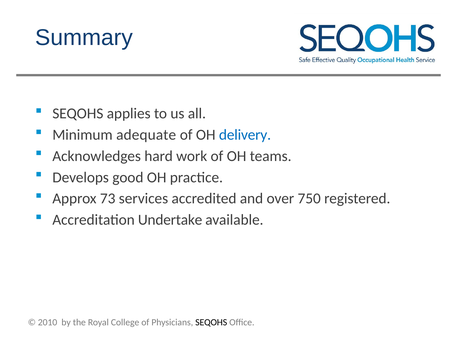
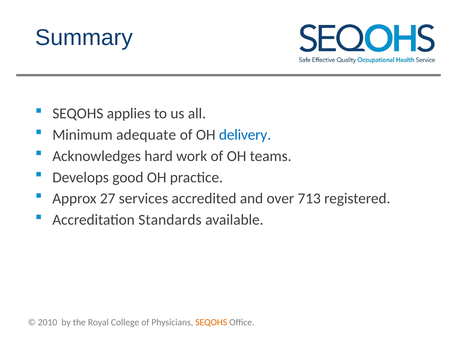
73: 73 -> 27
750: 750 -> 713
Undertake: Undertake -> Standards
SEQOHS at (211, 323) colour: black -> orange
